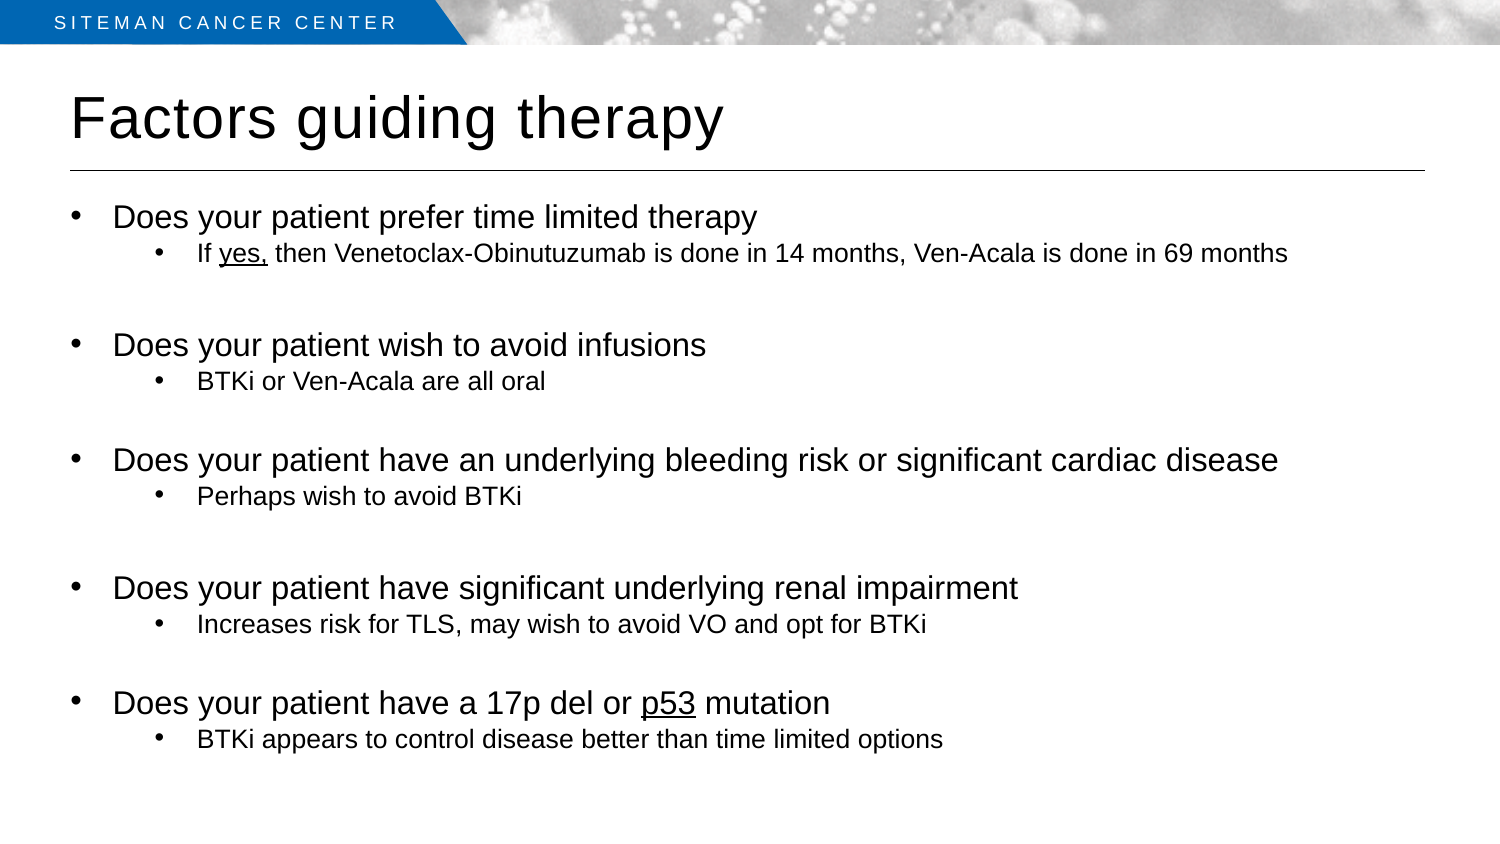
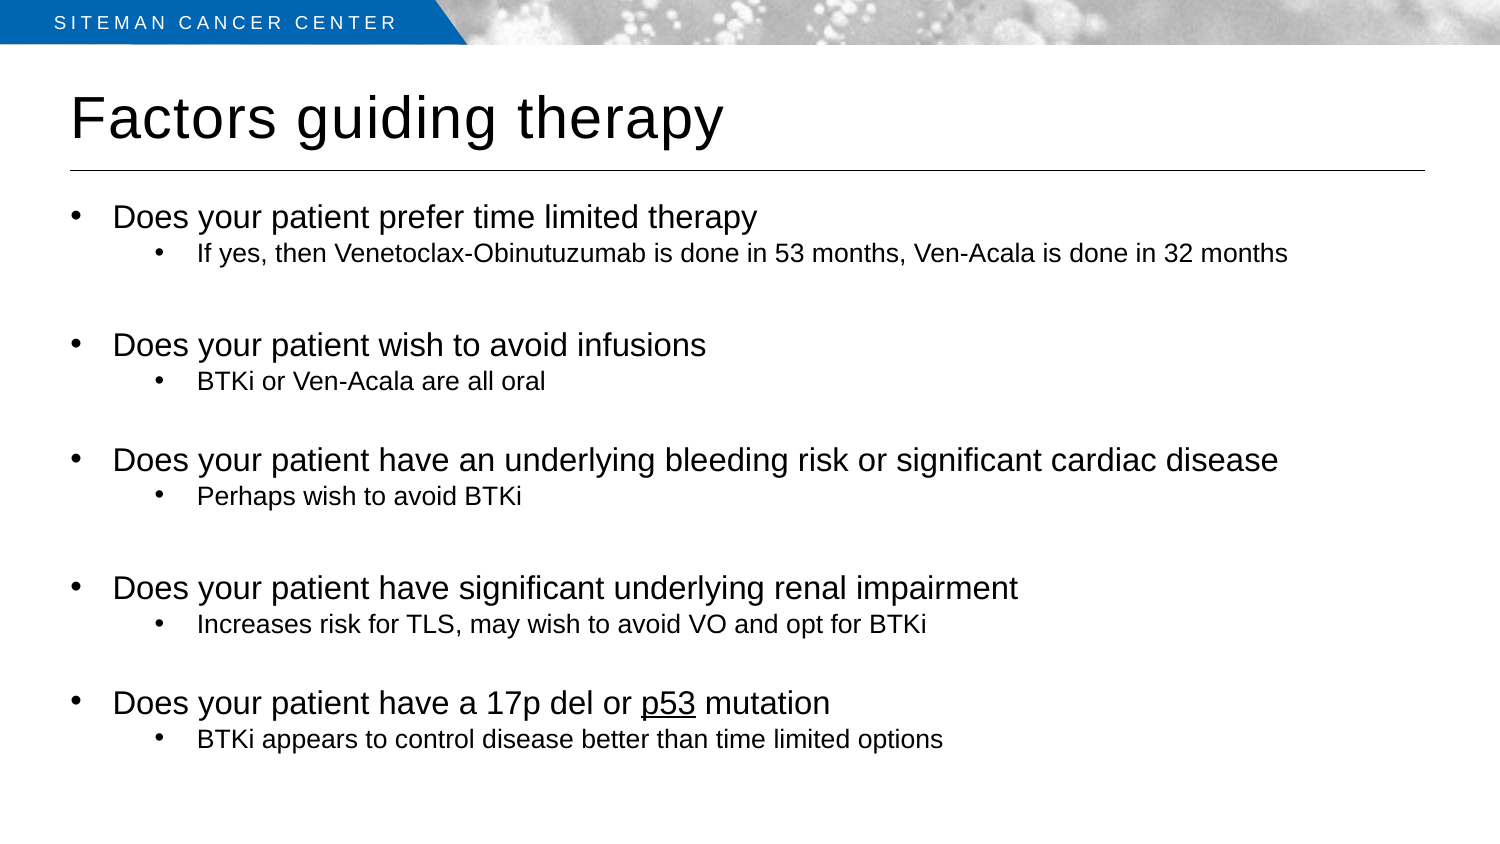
yes underline: present -> none
14: 14 -> 53
69: 69 -> 32
